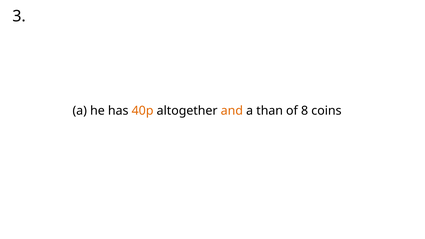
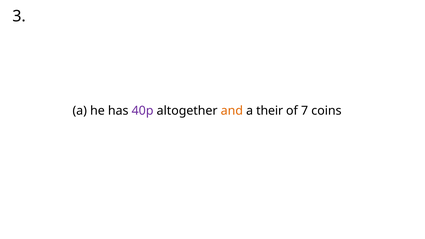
40p colour: orange -> purple
than: than -> their
8: 8 -> 7
